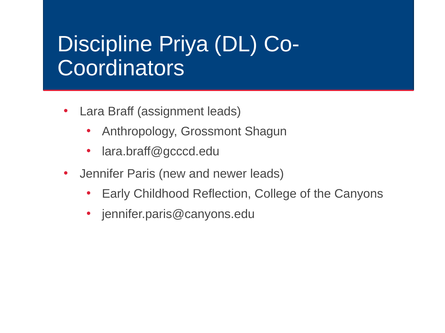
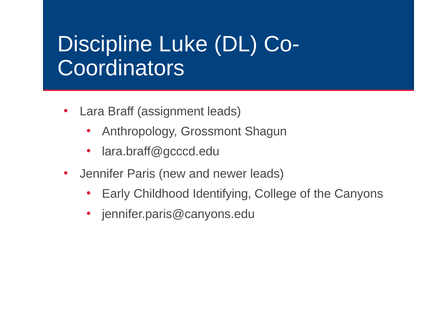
Priya: Priya -> Luke
Reflection: Reflection -> Identifying
